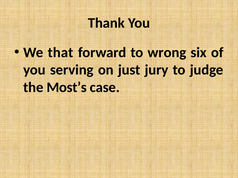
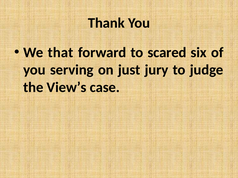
wrong: wrong -> scared
Most’s: Most’s -> View’s
